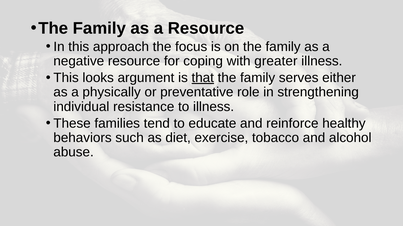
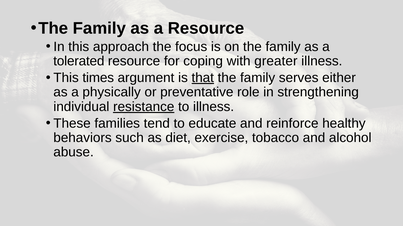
negative: negative -> tolerated
looks: looks -> times
resistance underline: none -> present
